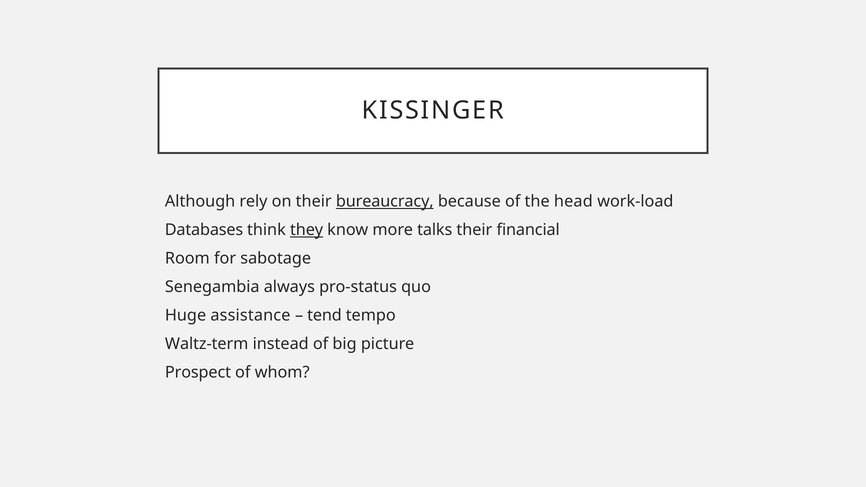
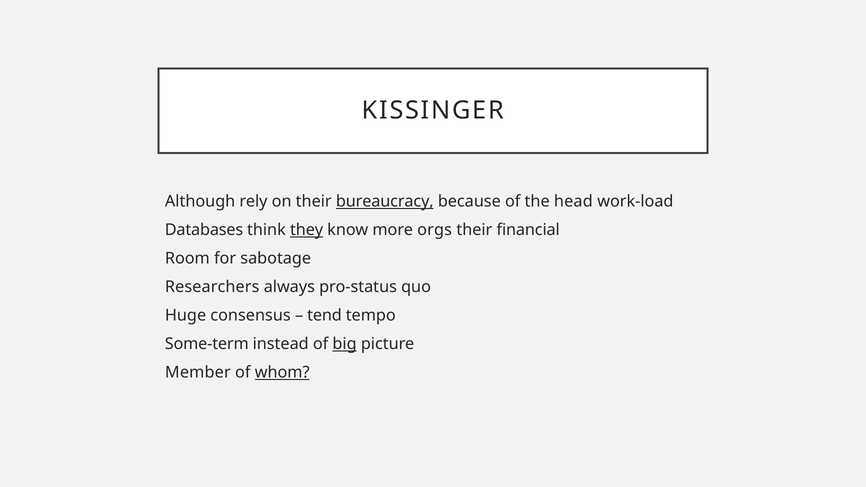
talks: talks -> orgs
Senegambia: Senegambia -> Researchers
assistance: assistance -> consensus
Waltz-term: Waltz-term -> Some-term
big underline: none -> present
Prospect: Prospect -> Member
whom underline: none -> present
